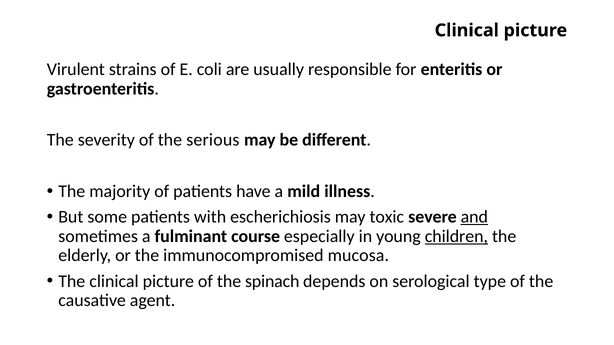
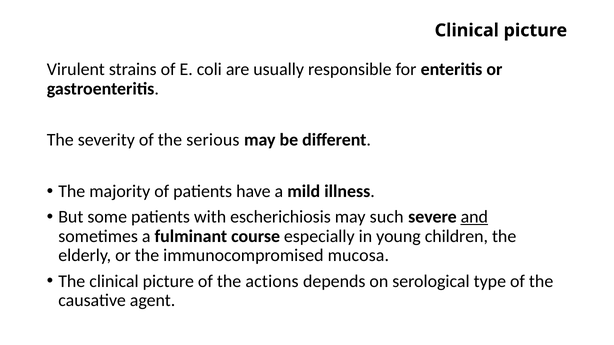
toxic: toxic -> such
children underline: present -> none
spinach: spinach -> actions
